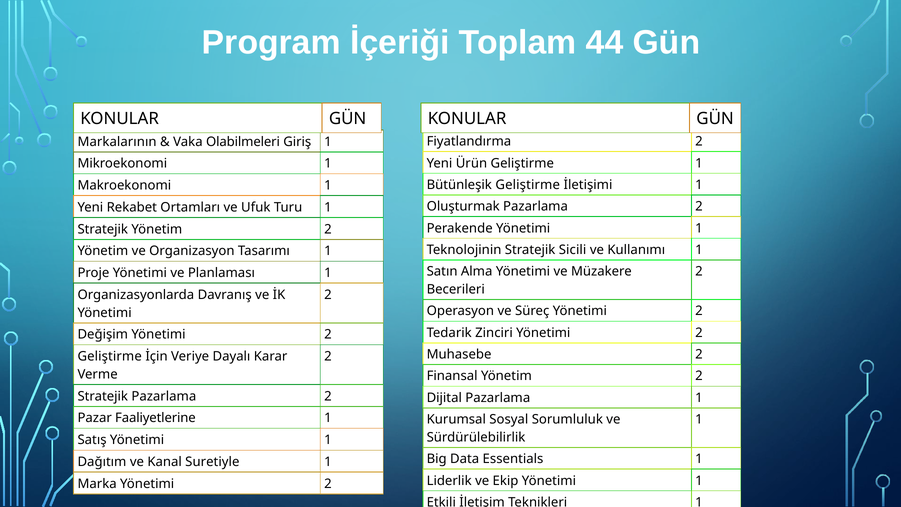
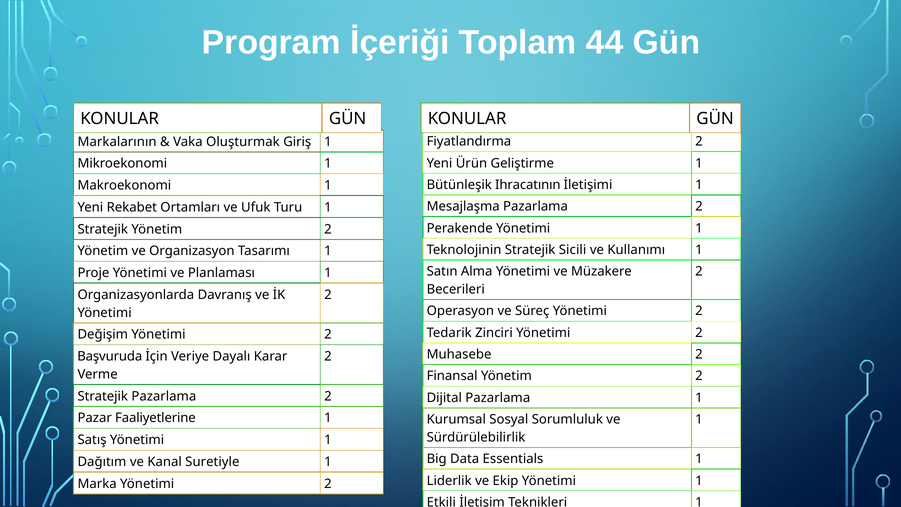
Olabilmeleri: Olabilmeleri -> Oluşturmak
Bütünleşik Geliştirme: Geliştirme -> Ihracatının
Oluşturmak: Oluşturmak -> Mesajlaşma
Geliştirme at (110, 356): Geliştirme -> Başvuruda
